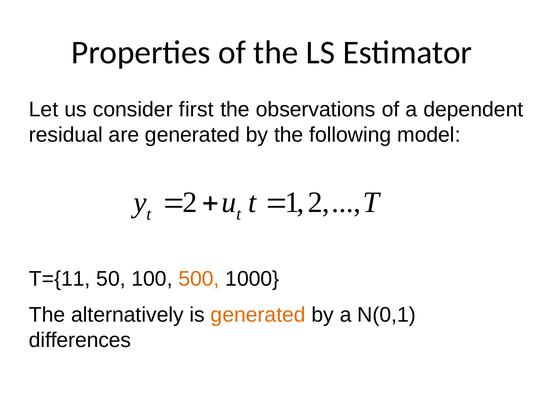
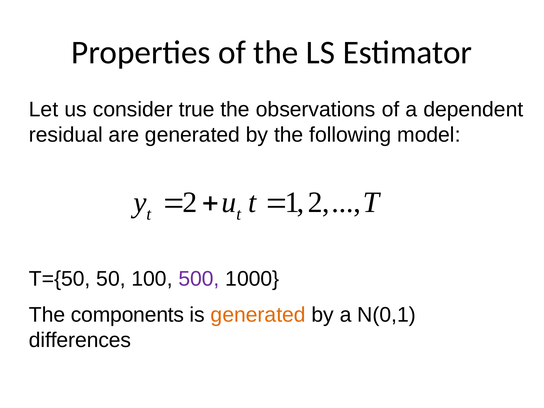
first: first -> true
T={11: T={11 -> T={50
500 colour: orange -> purple
alternatively: alternatively -> components
